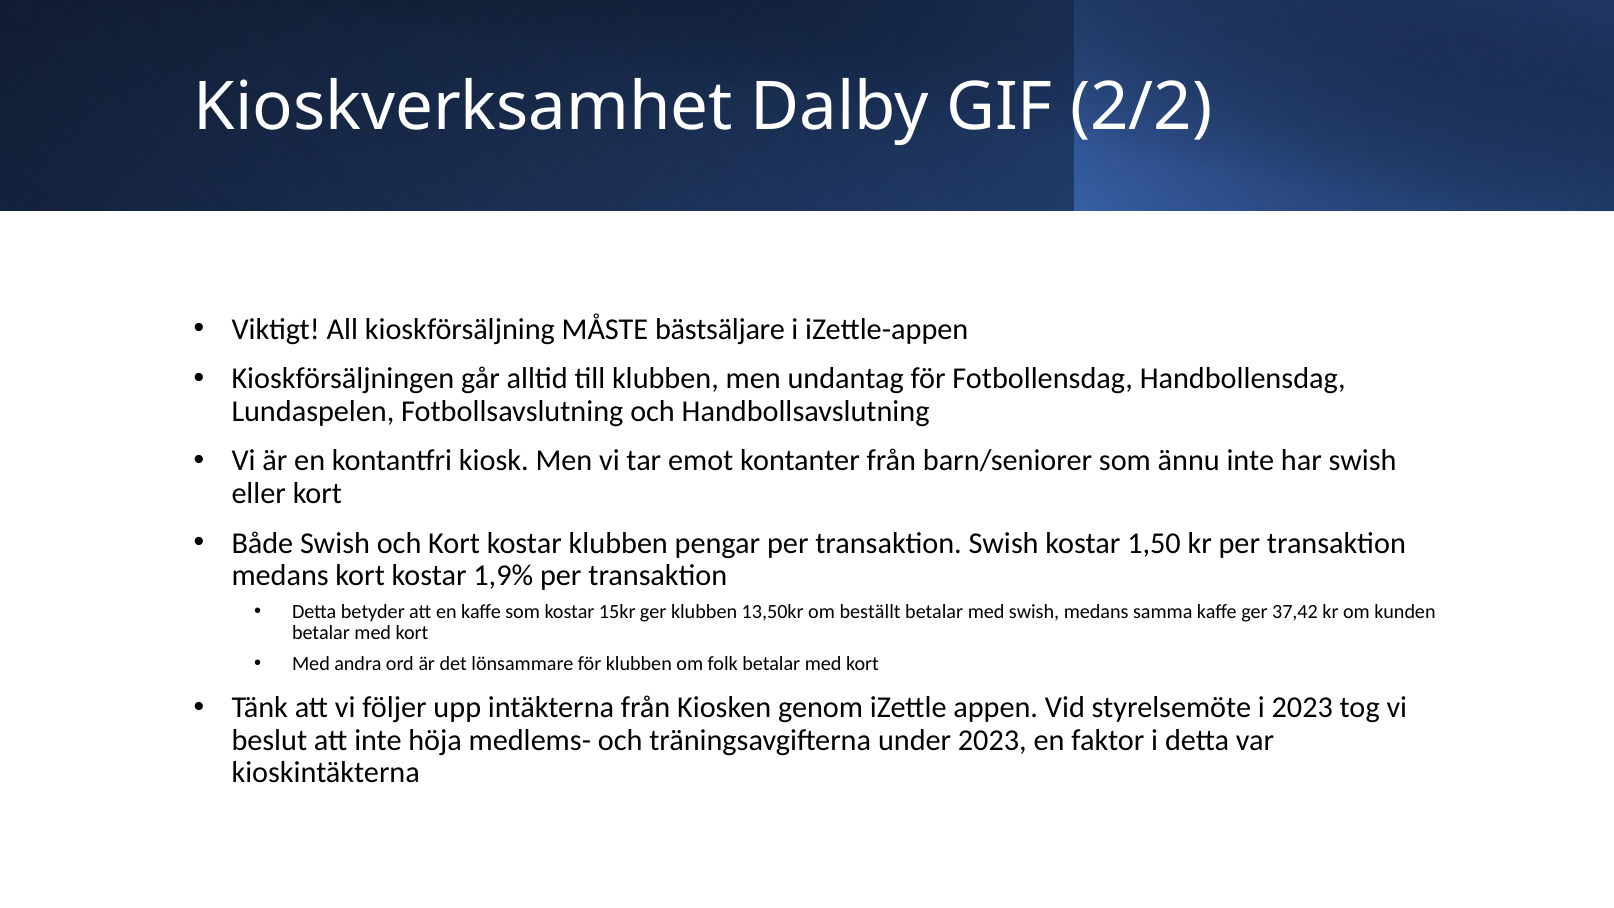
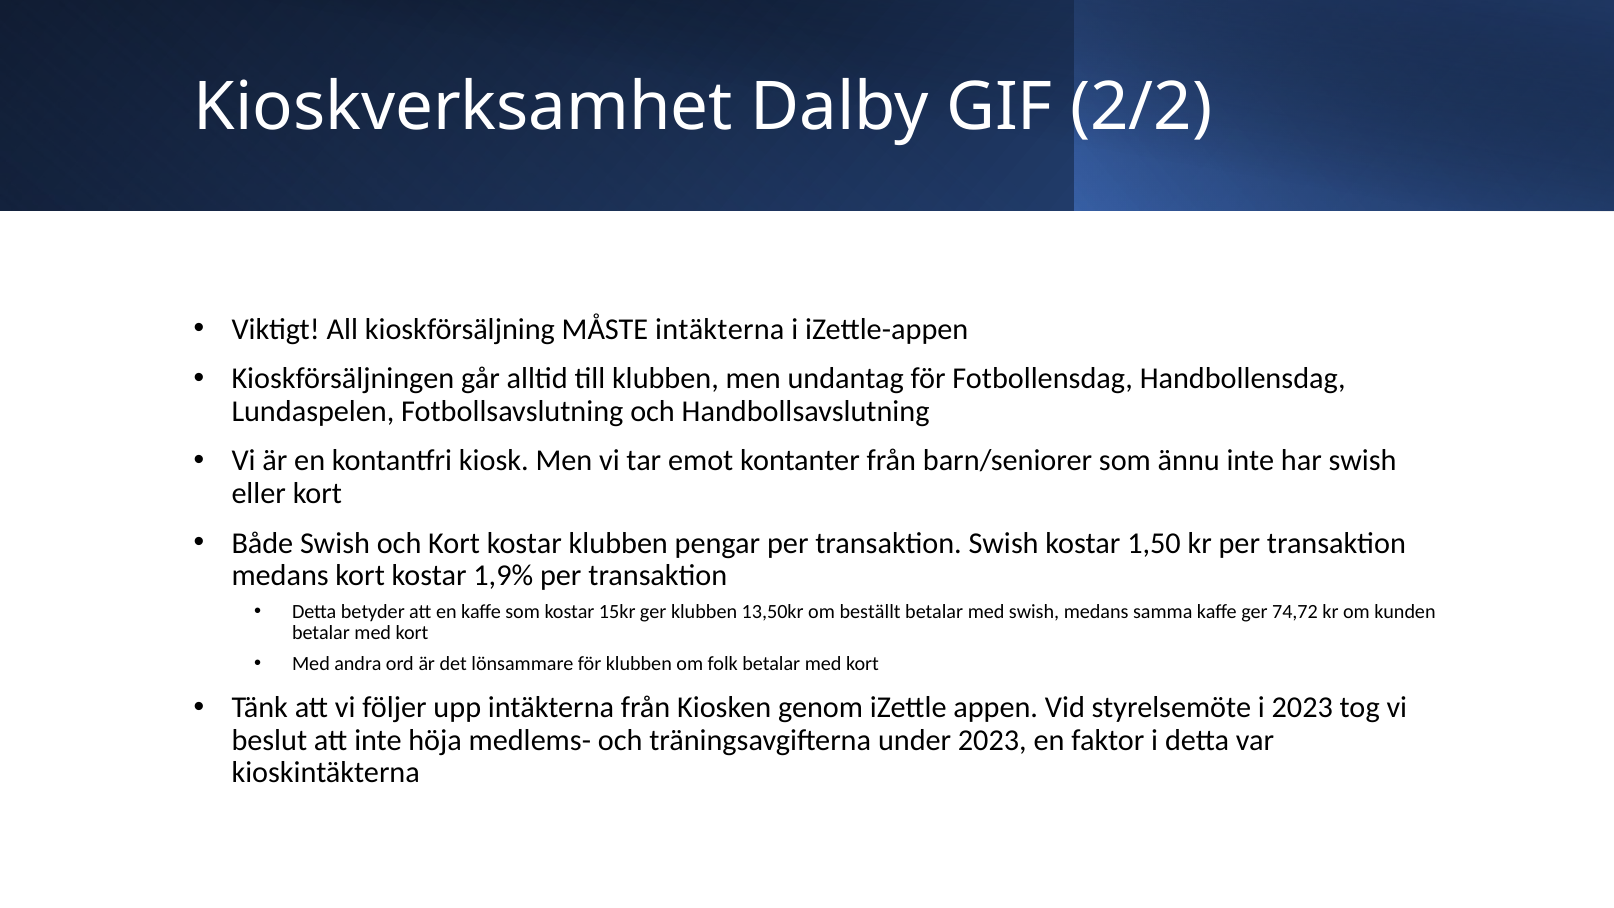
MÅSTE bästsäljare: bästsäljare -> intäkterna
37,42: 37,42 -> 74,72
